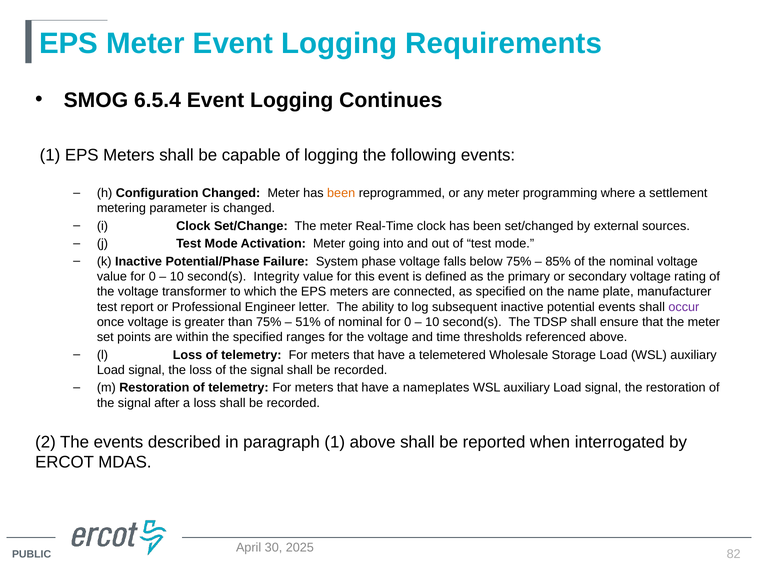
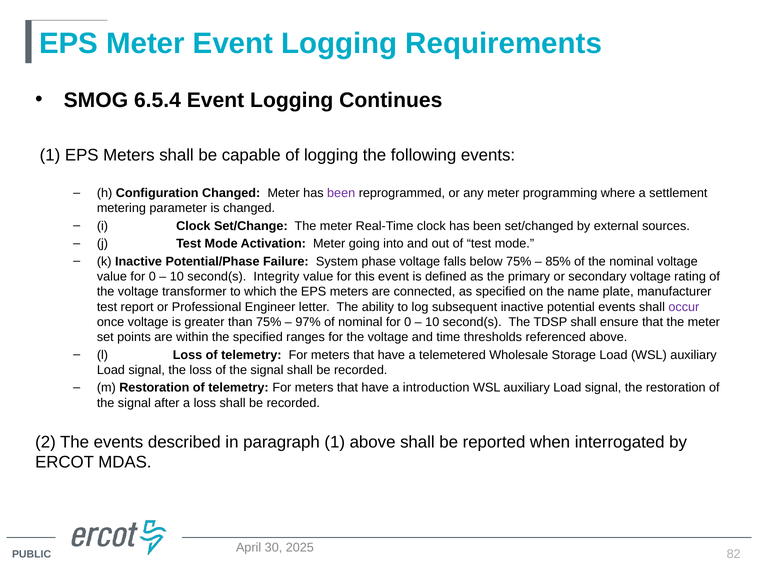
been at (341, 193) colour: orange -> purple
51%: 51% -> 97%
nameplates: nameplates -> introduction
